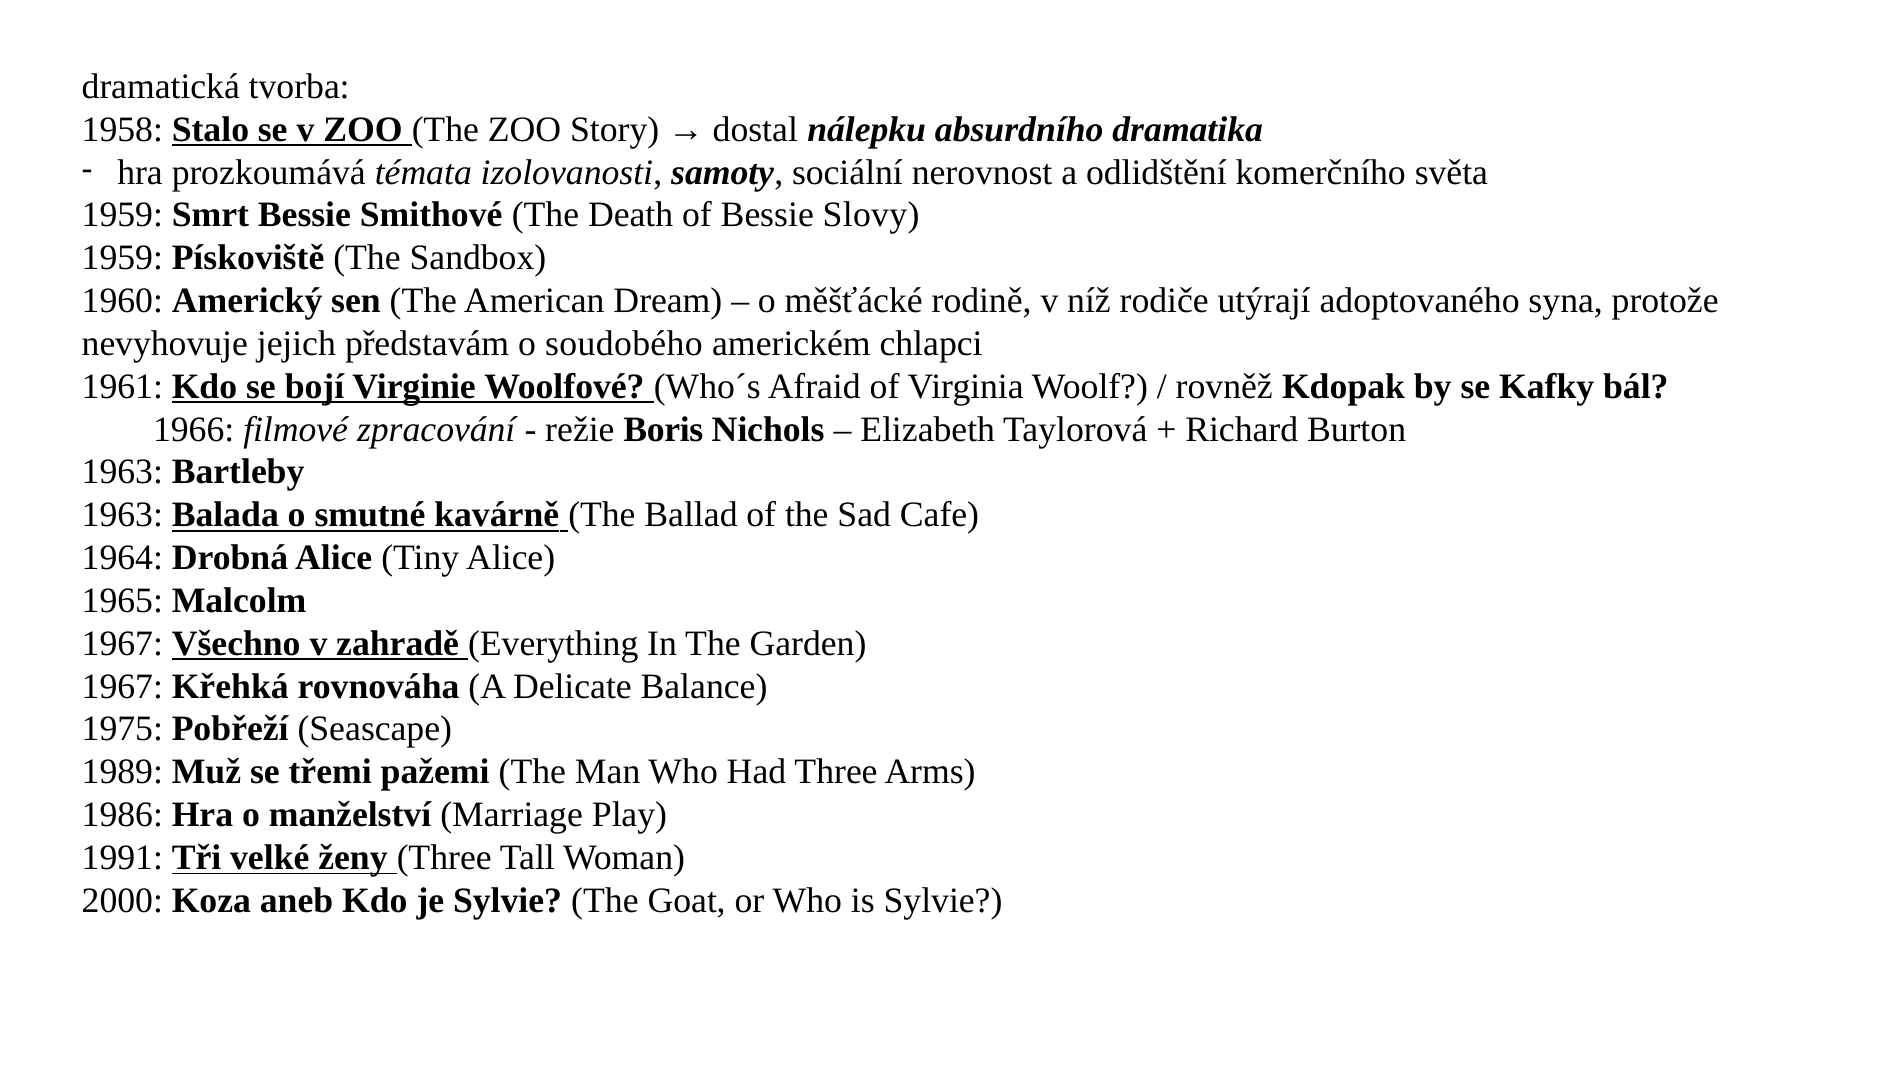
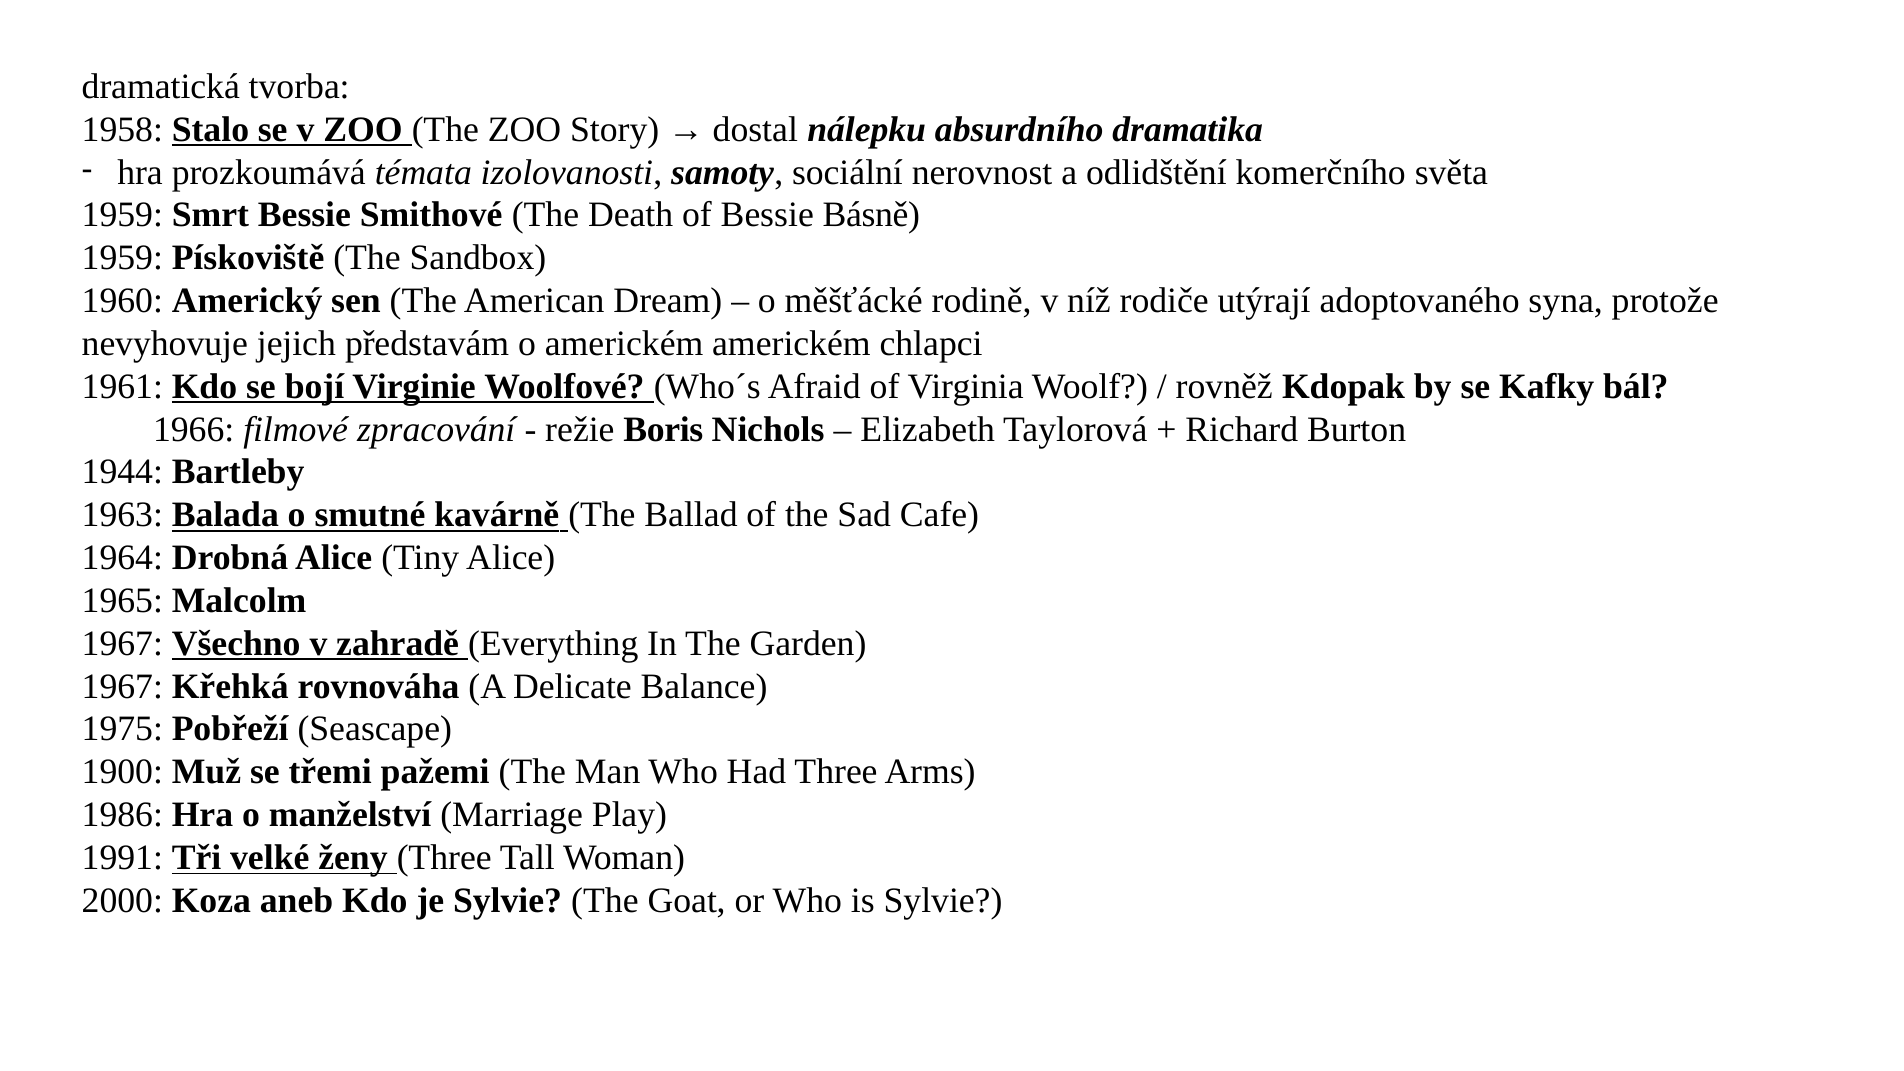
Slovy: Slovy -> Básně
o soudobého: soudobého -> americkém
1963 at (122, 472): 1963 -> 1944
1989: 1989 -> 1900
